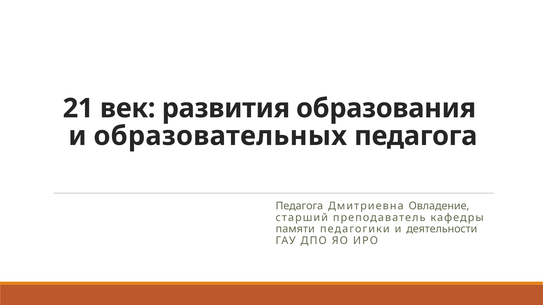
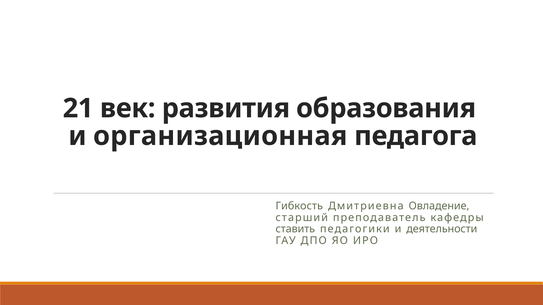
образовательных: образовательных -> организационная
Педагога at (299, 206): Педагога -> Гибкость
памяти: памяти -> ставить
